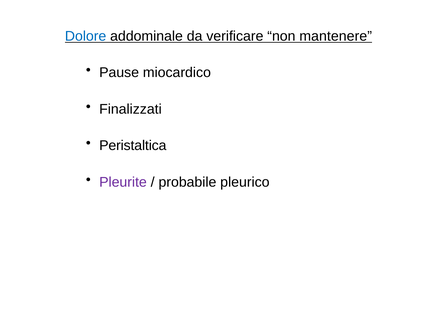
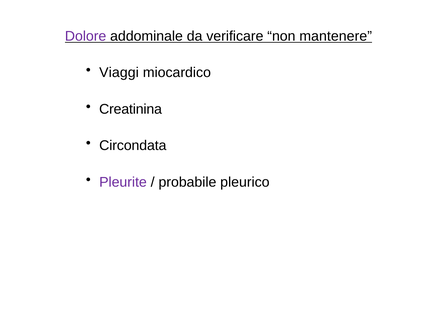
Dolore colour: blue -> purple
Pause: Pause -> Viaggi
Finalizzati: Finalizzati -> Creatinina
Peristaltica: Peristaltica -> Circondata
